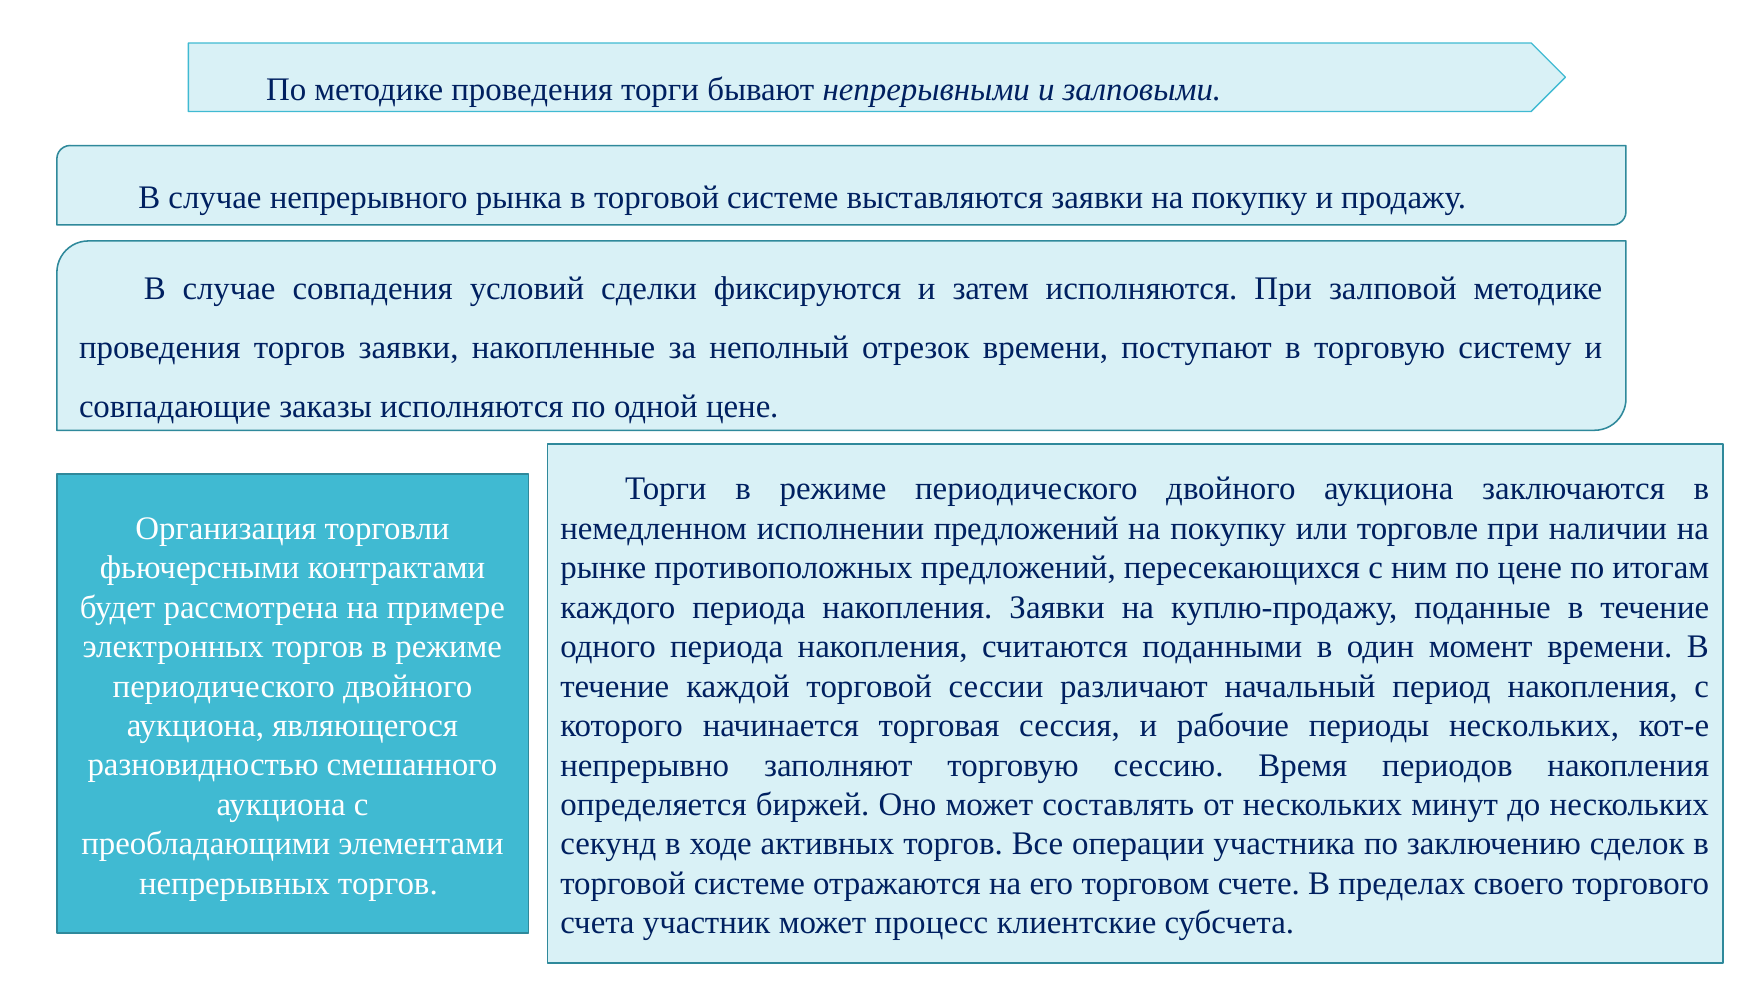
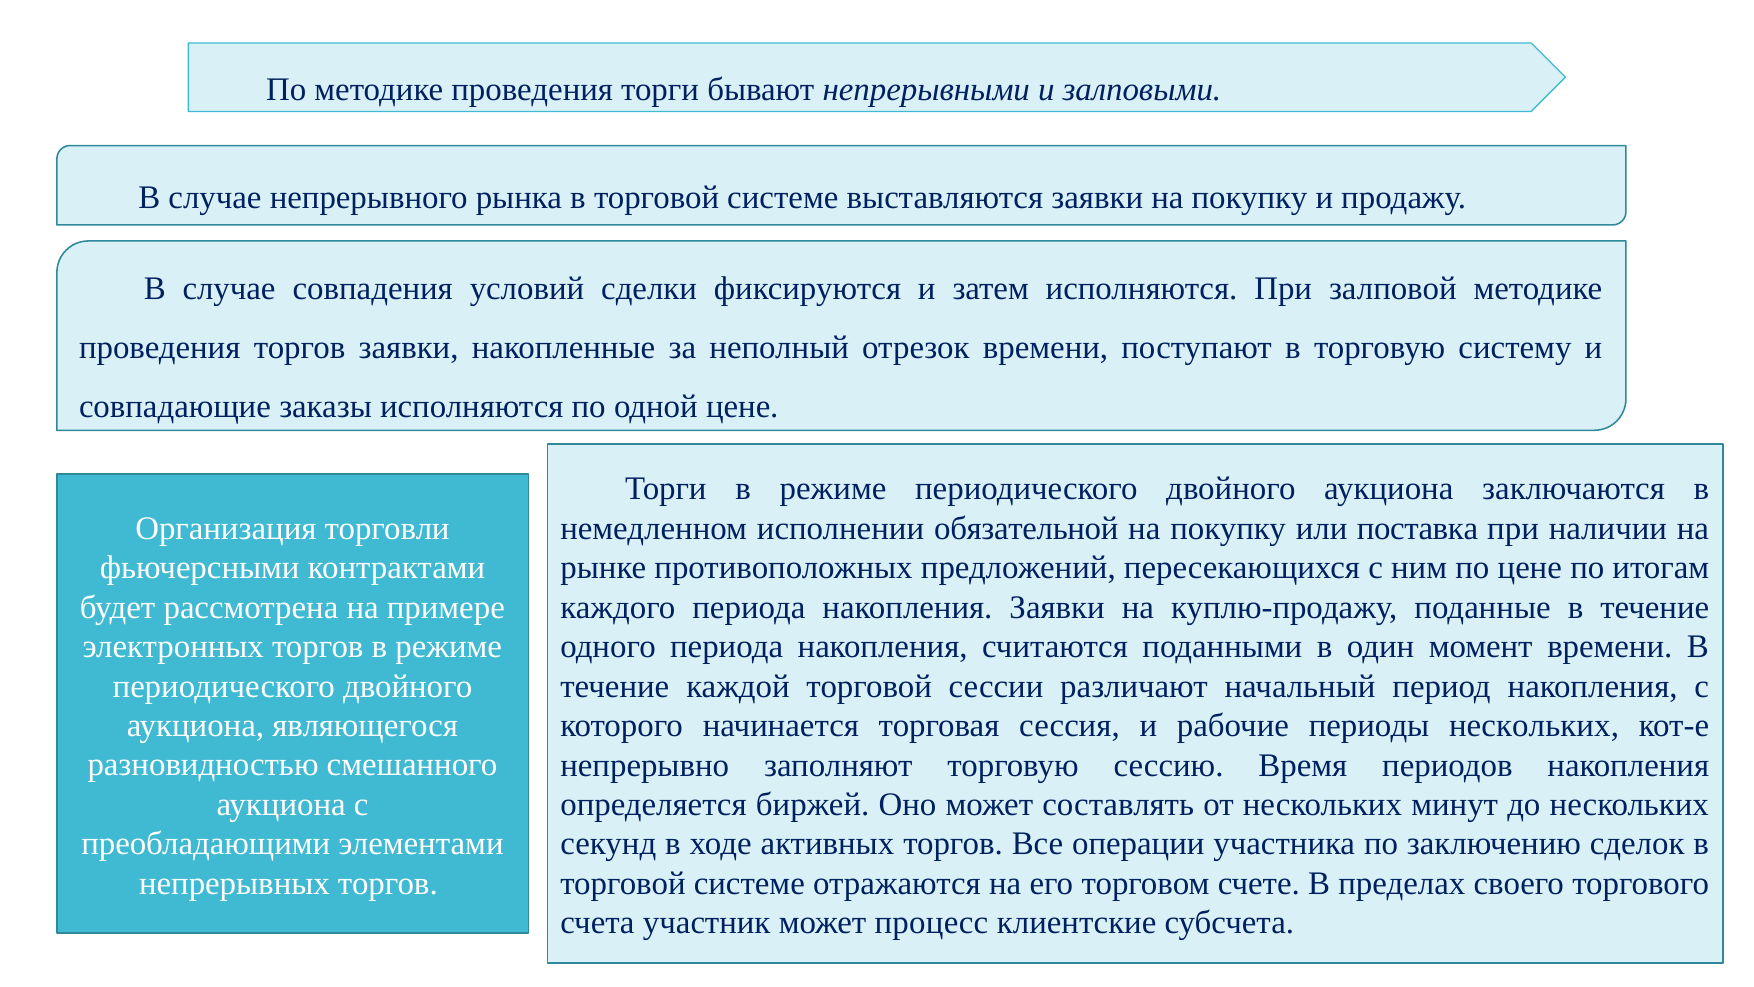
исполнении предложений: предложений -> обязательной
торговле: торговле -> поставка
